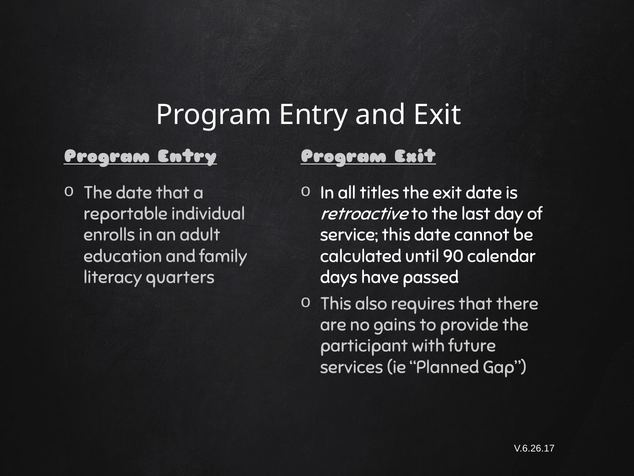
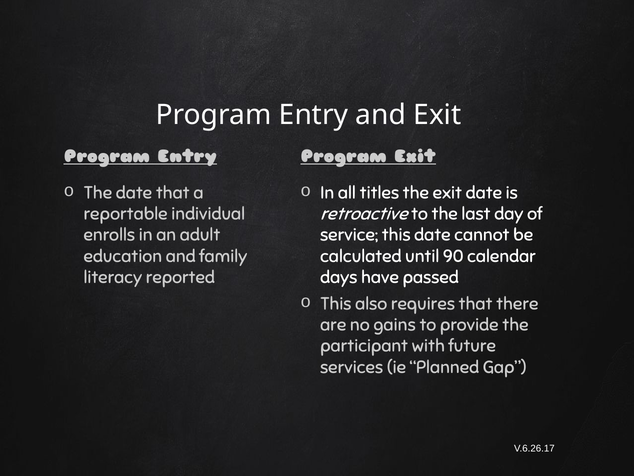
quarters: quarters -> reported
